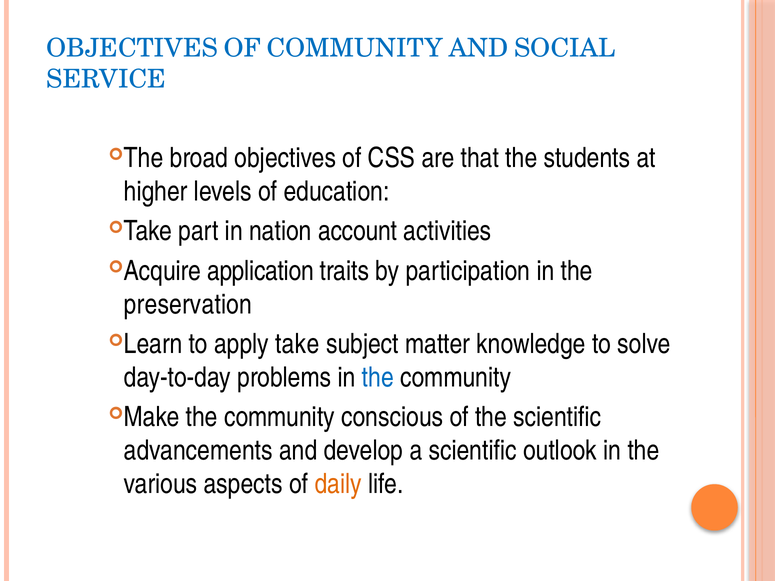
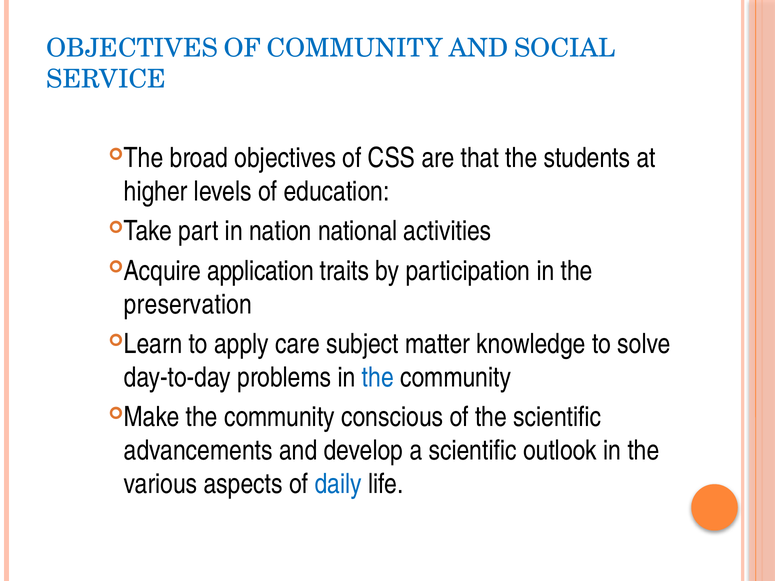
account: account -> national
take: take -> care
daily colour: orange -> blue
